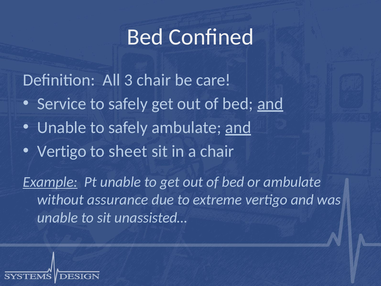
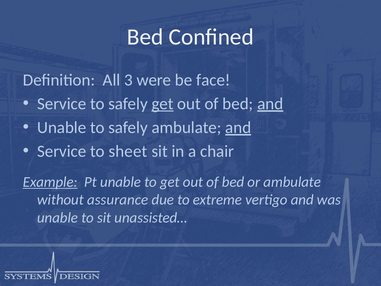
3 chair: chair -> were
care: care -> face
get at (163, 104) underline: none -> present
Vertigo at (62, 151): Vertigo -> Service
